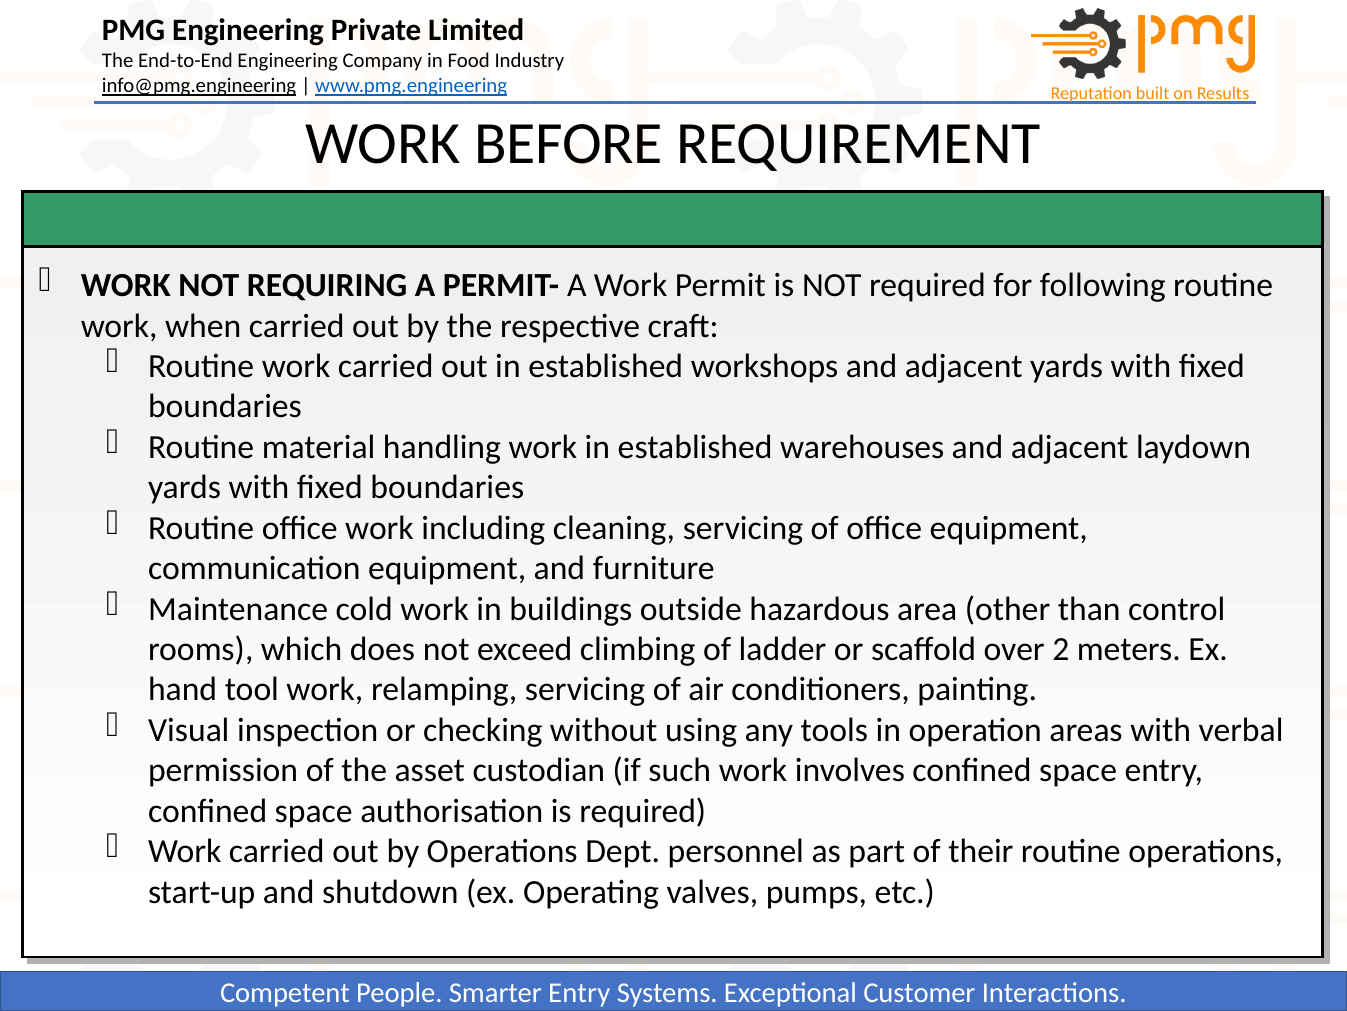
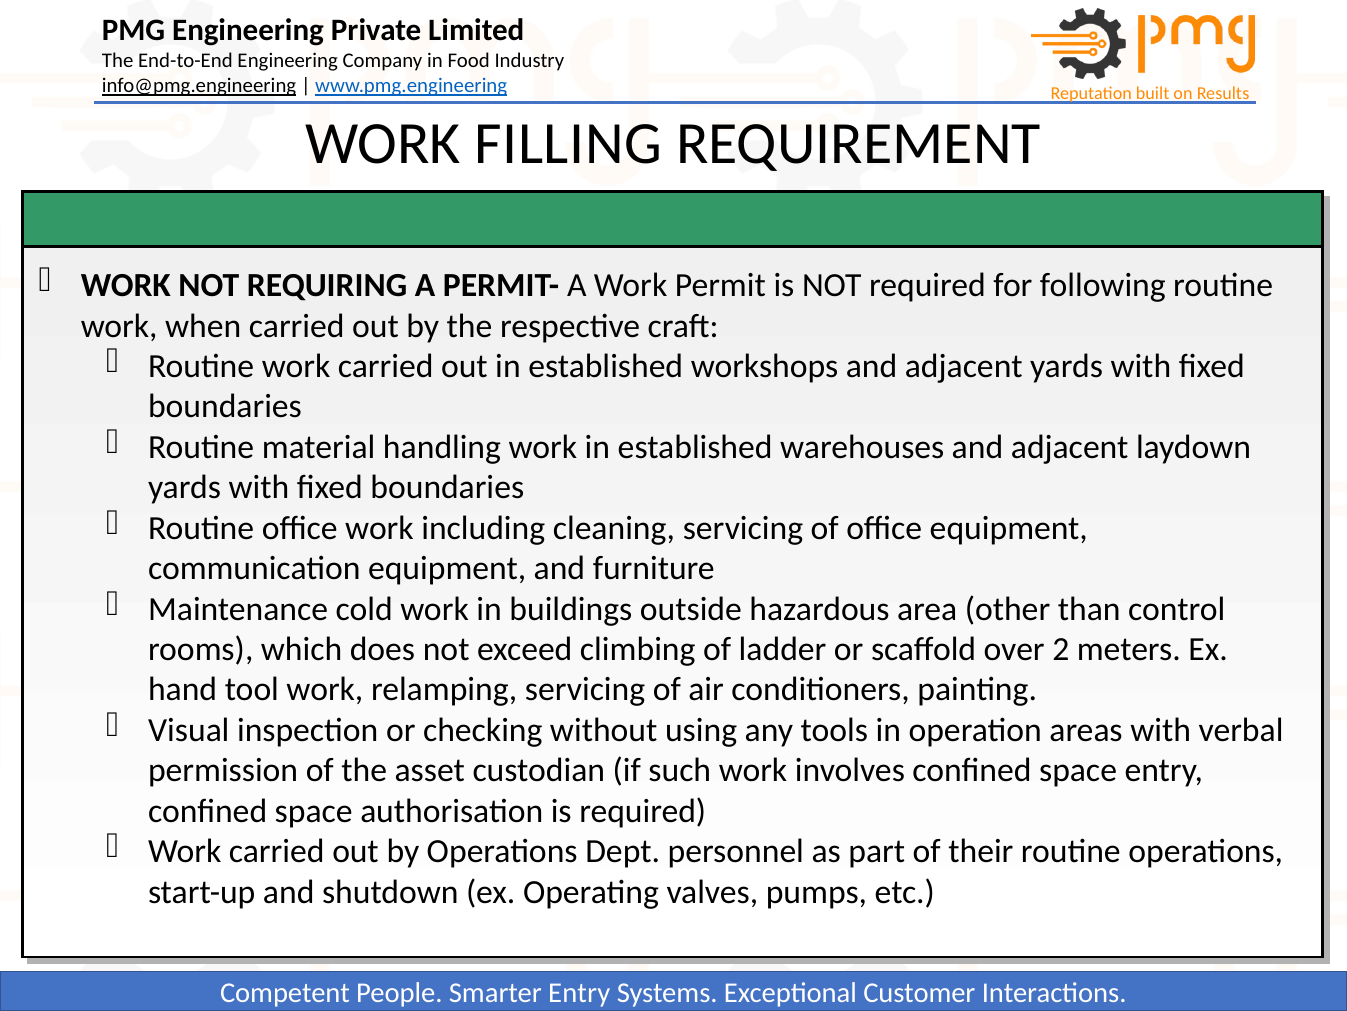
BEFORE: BEFORE -> FILLING
